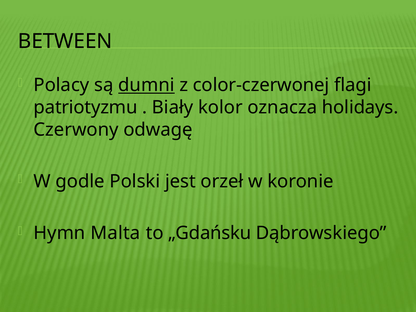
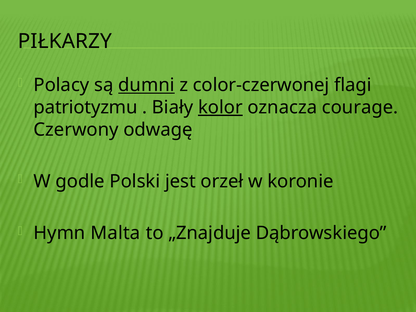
BETWEEN: BETWEEN -> PIŁKARZY
kolor underline: none -> present
holidays: holidays -> courage
„Gdańsku: „Gdańsku -> „Znajduje
